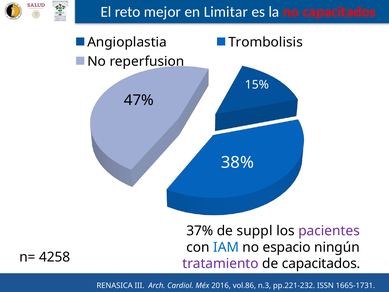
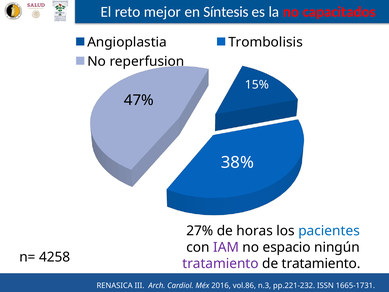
Limitar: Limitar -> Síntesis
37%: 37% -> 27%
suppl: suppl -> horas
pacientes colour: purple -> blue
IAM colour: blue -> purple
de capacitados: capacitados -> tratamiento
